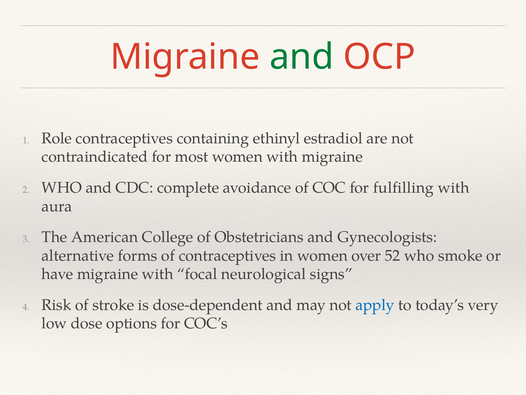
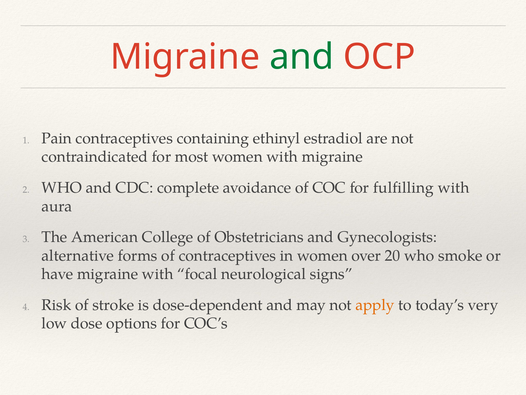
Role: Role -> Pain
52: 52 -> 20
apply colour: blue -> orange
